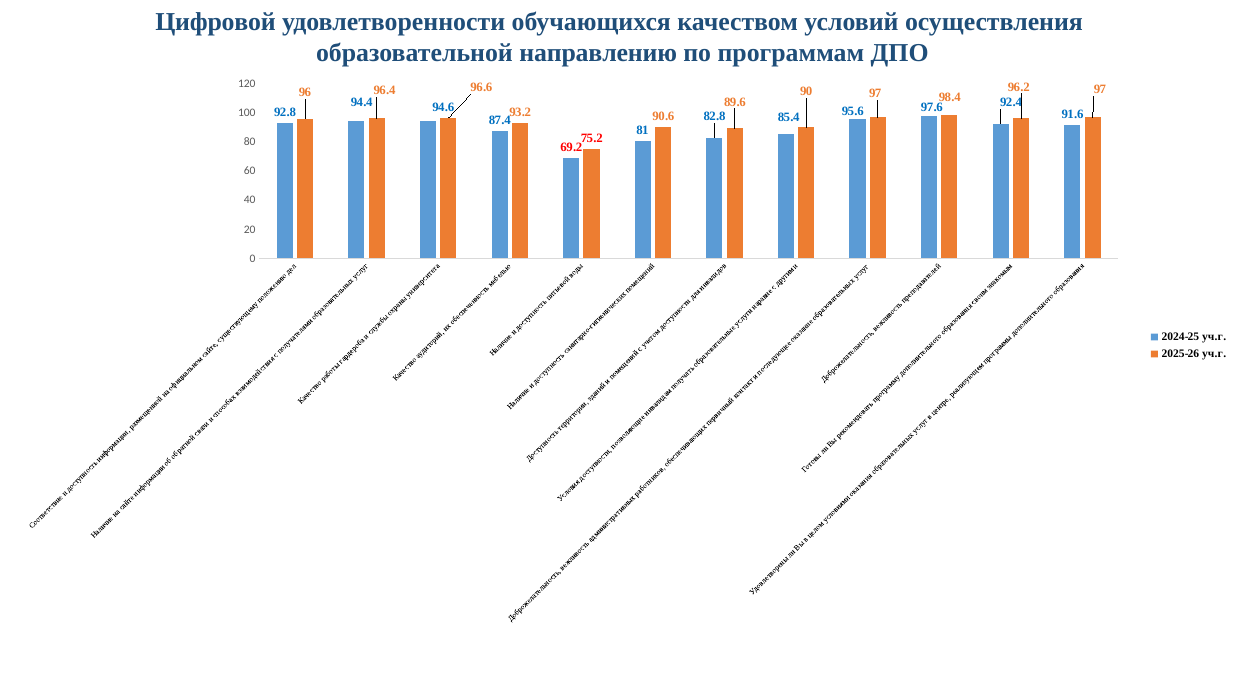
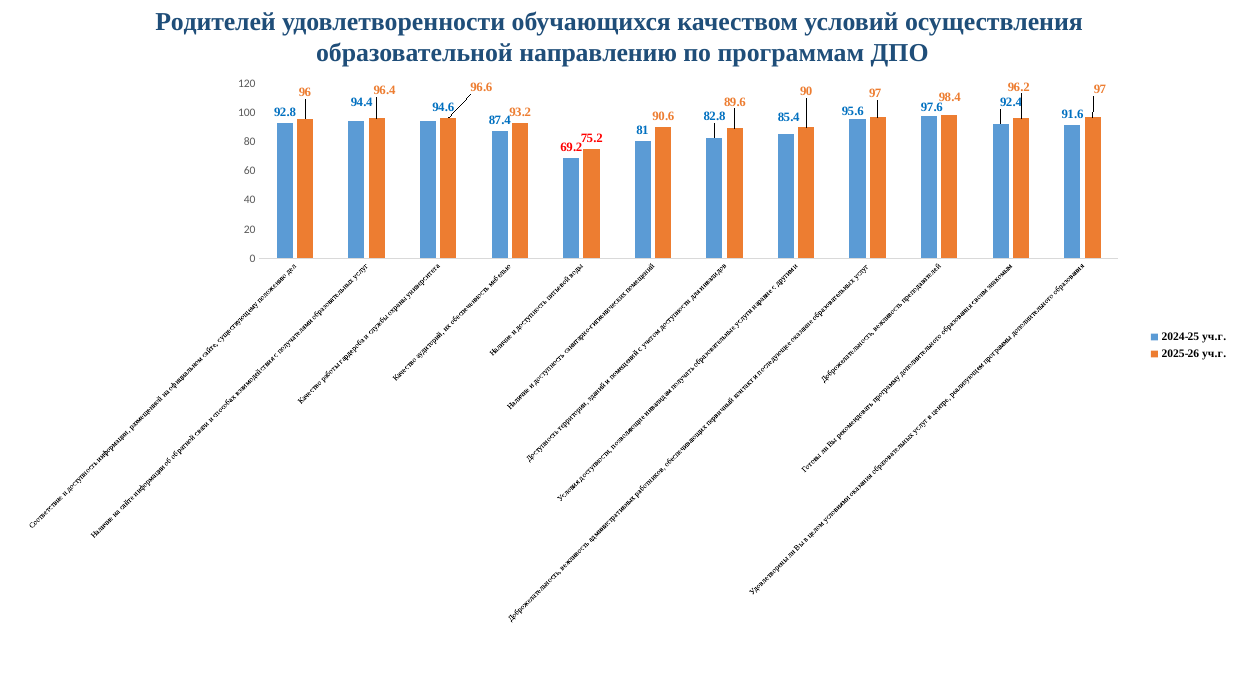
Цифровой: Цифровой -> Родителей
